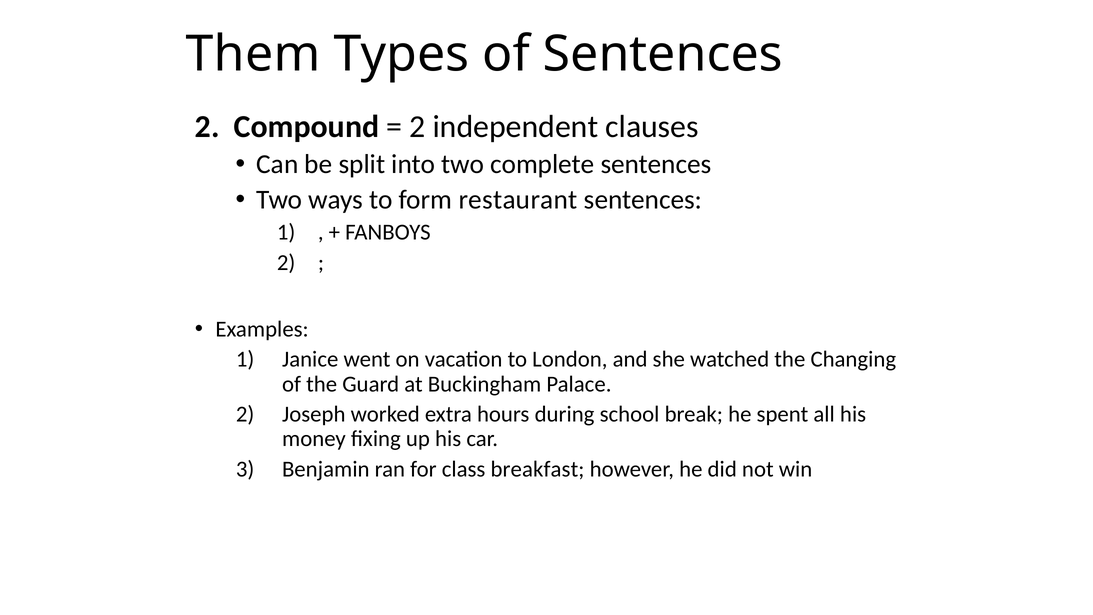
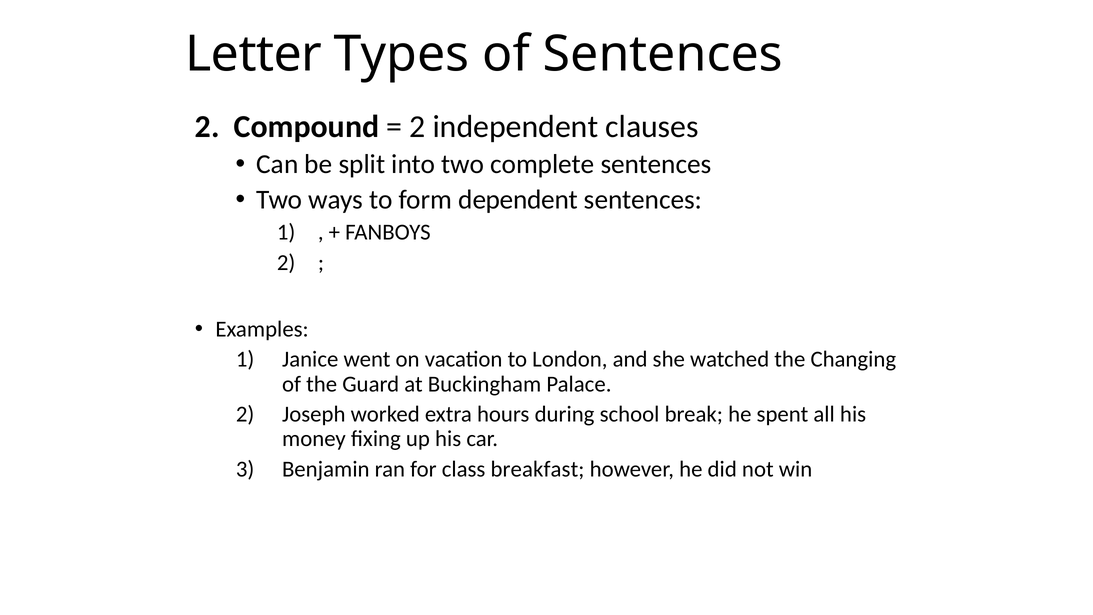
Them: Them -> Letter
restaurant: restaurant -> dependent
